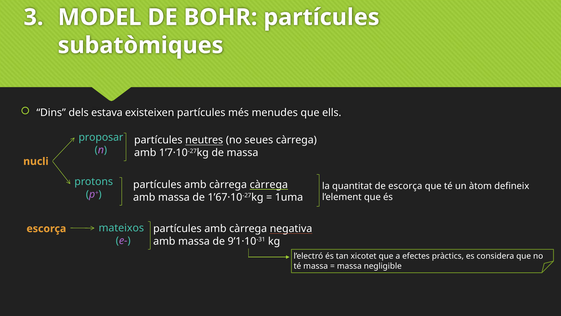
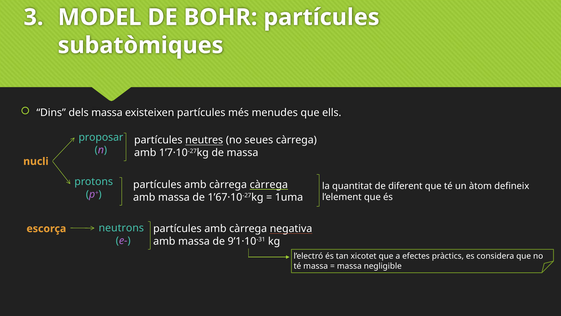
dels estava: estava -> massa
de escorça: escorça -> diferent
mateixos: mateixos -> neutrons
